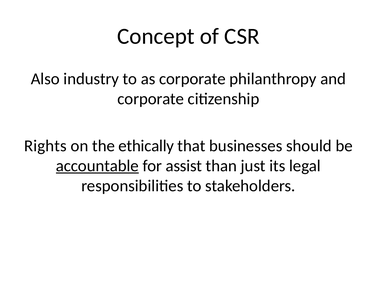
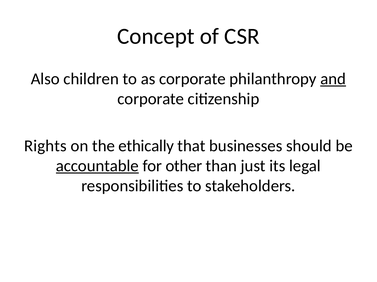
industry: industry -> children
and underline: none -> present
assist: assist -> other
